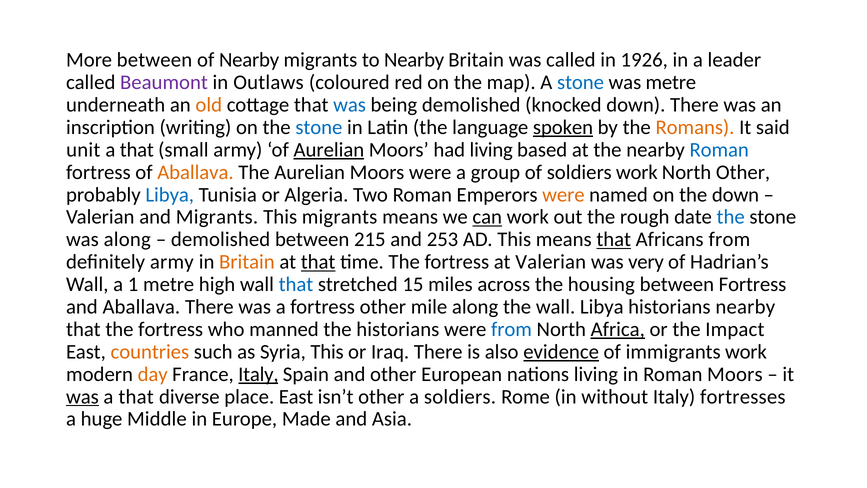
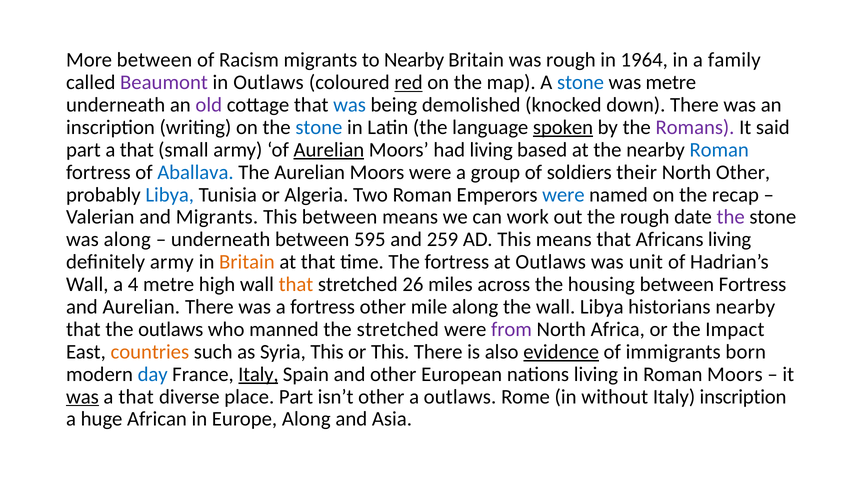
of Nearby: Nearby -> Racism
was called: called -> rough
1926: 1926 -> 1964
leader: leader -> family
red underline: none -> present
old colour: orange -> purple
Romans colour: orange -> purple
unit at (83, 150): unit -> part
Aballava at (195, 172) colour: orange -> blue
soldiers work: work -> their
were at (563, 195) colour: orange -> blue
the down: down -> recap
This migrants: migrants -> between
can underline: present -> none
the at (731, 217) colour: blue -> purple
demolished at (221, 239): demolished -> underneath
215: 215 -> 595
253: 253 -> 259
that at (614, 239) underline: present -> none
Africans from: from -> living
that at (318, 262) underline: present -> none
at Valerian: Valerian -> Outlaws
very: very -> unit
1: 1 -> 4
that at (296, 284) colour: blue -> orange
15: 15 -> 26
and Aballava: Aballava -> Aurelian
that the fortress: fortress -> outlaws
the historians: historians -> stretched
from at (512, 329) colour: blue -> purple
Africa underline: present -> none
or Iraq: Iraq -> This
immigrants work: work -> born
day colour: orange -> blue
place East: East -> Part
a soldiers: soldiers -> outlaws
Italy fortresses: fortresses -> inscription
Middle: Middle -> African
Europe Made: Made -> Along
